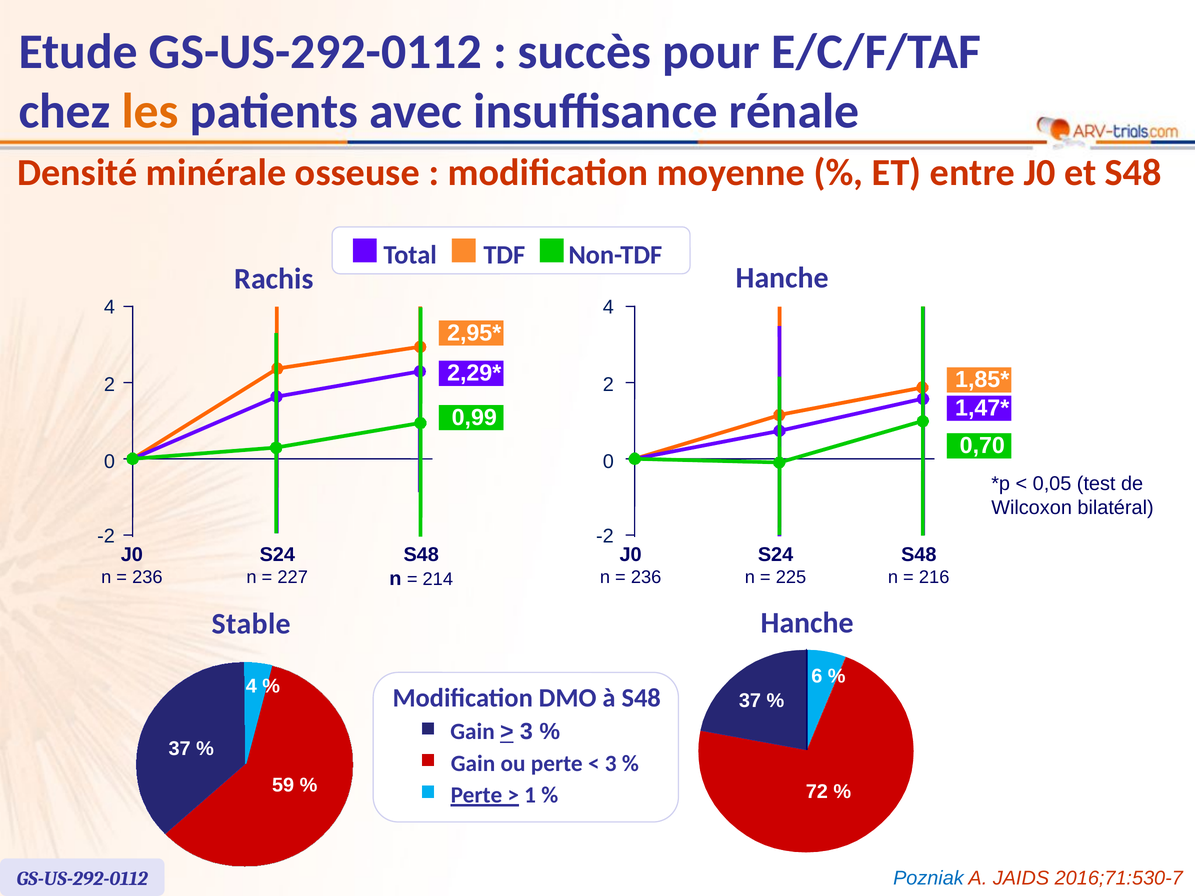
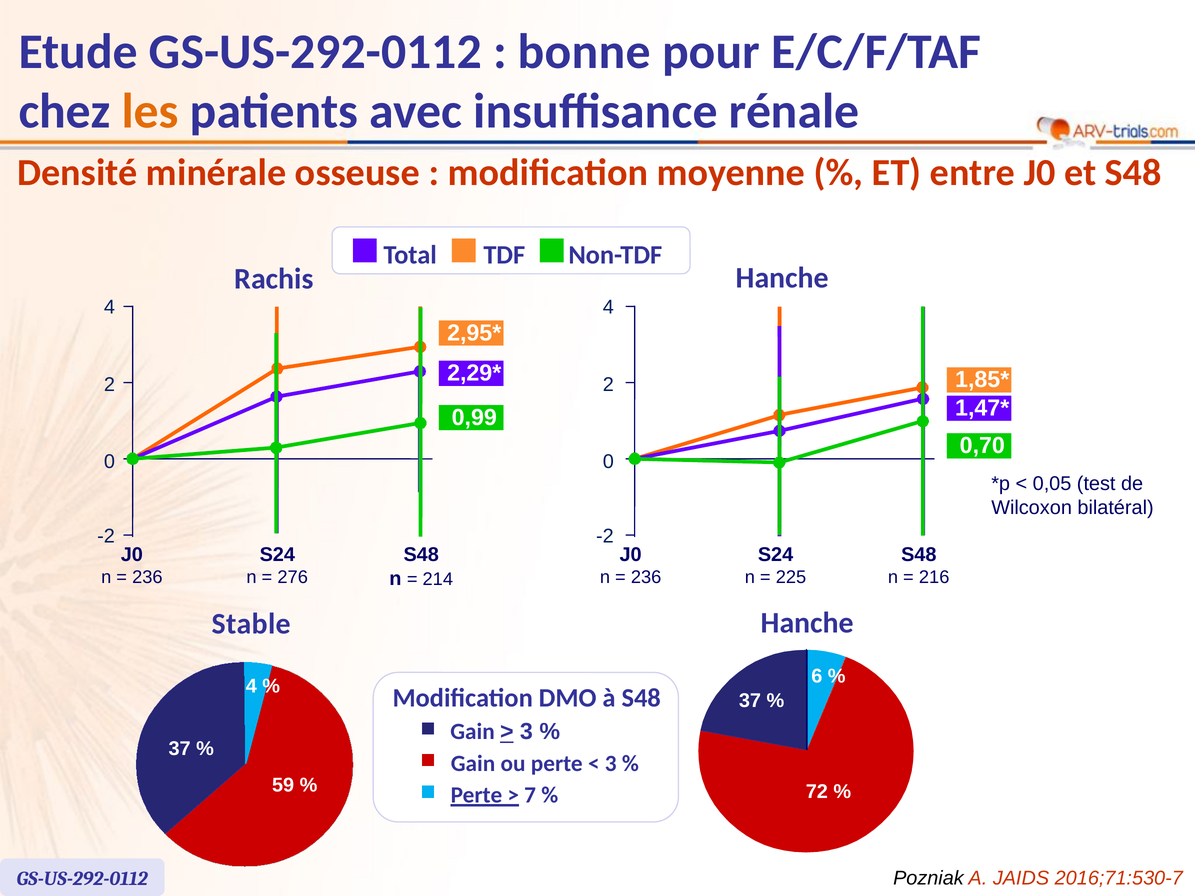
succès: succès -> bonne
227: 227 -> 276
1: 1 -> 7
Pozniak colour: blue -> black
